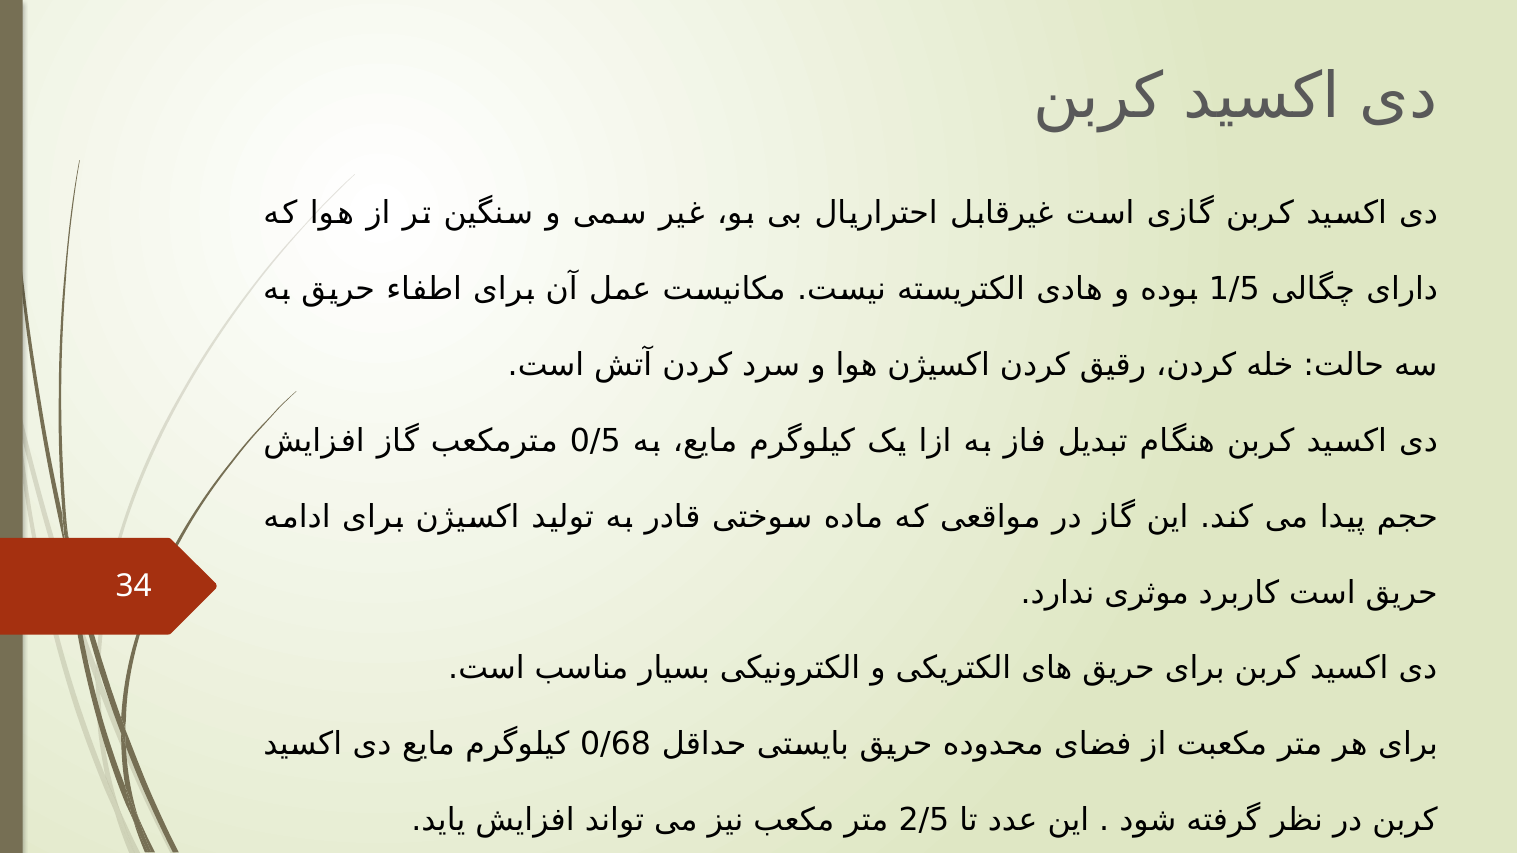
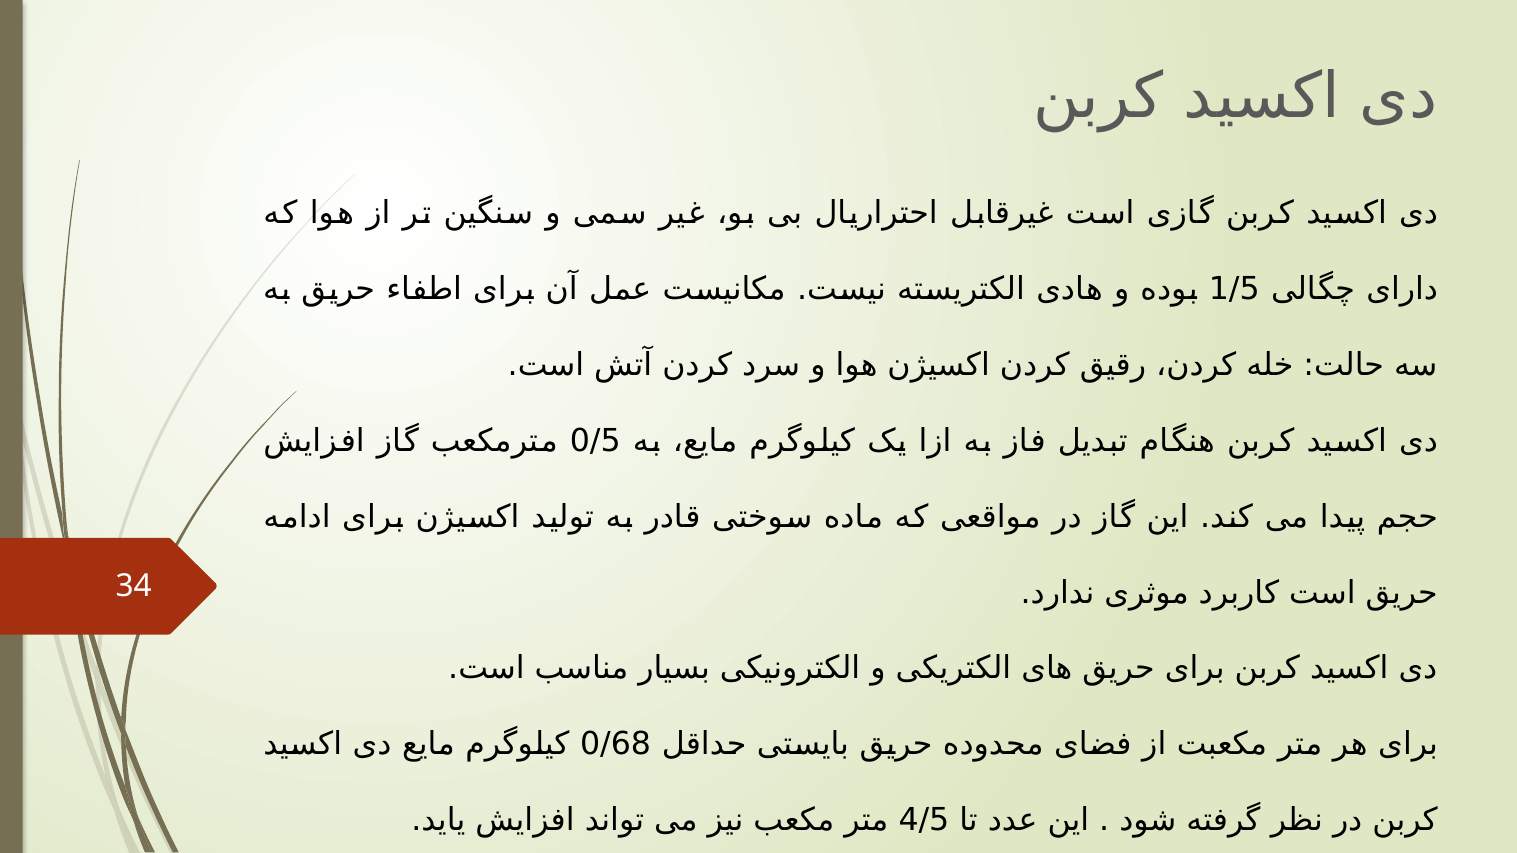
2/5: 2/5 -> 4/5
